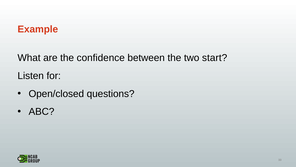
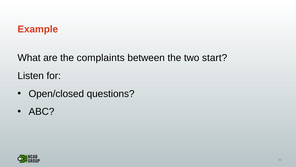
confidence: confidence -> complaints
